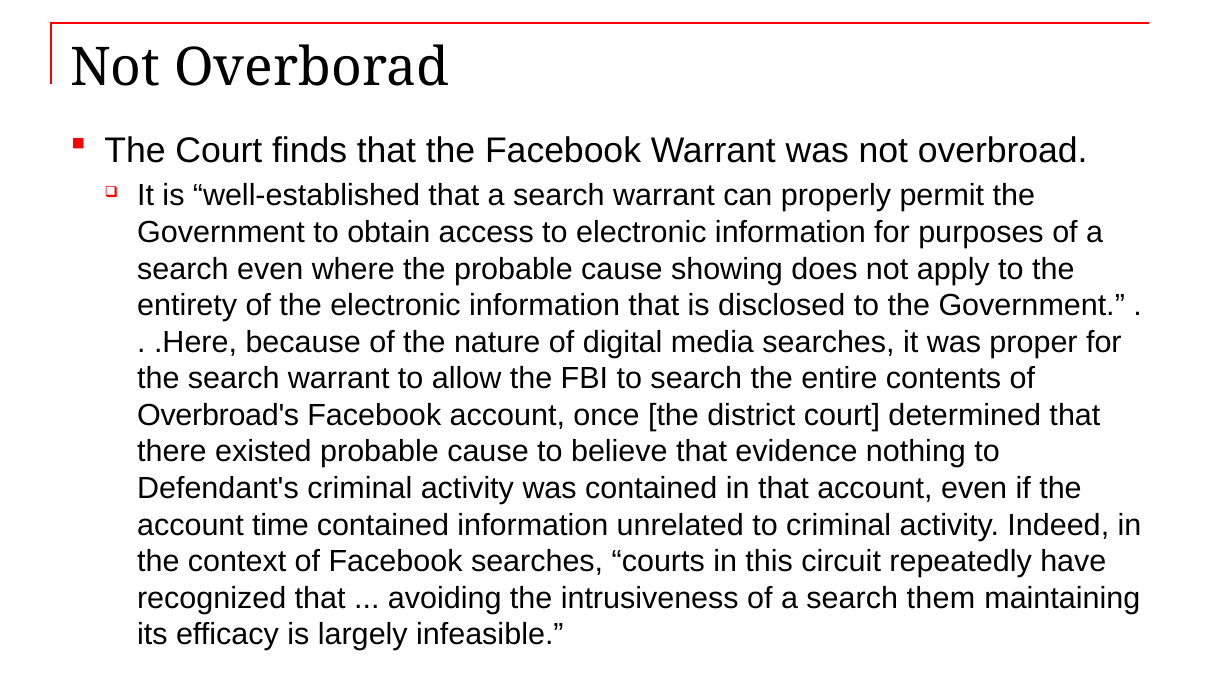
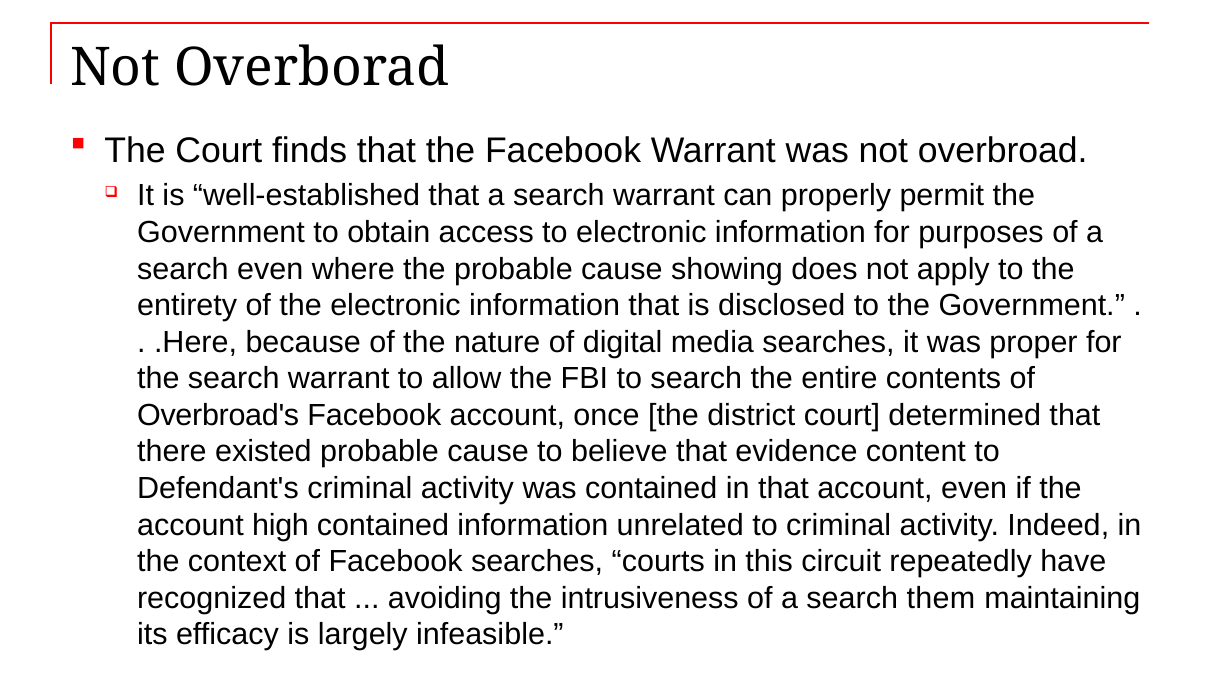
nothing: nothing -> content
time: time -> high
